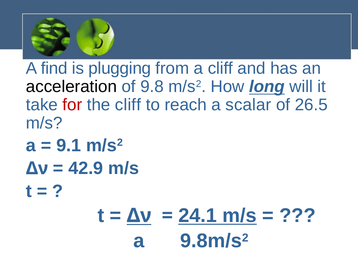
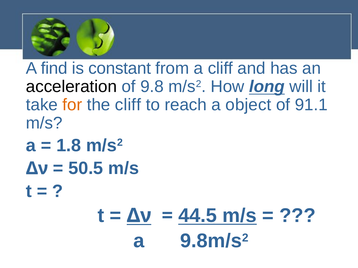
plugging: plugging -> constant
for colour: red -> orange
scalar: scalar -> object
26.5: 26.5 -> 91.1
9.1: 9.1 -> 1.8
42.9: 42.9 -> 50.5
24.1: 24.1 -> 44.5
